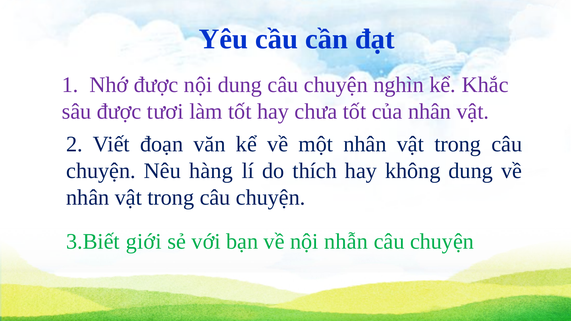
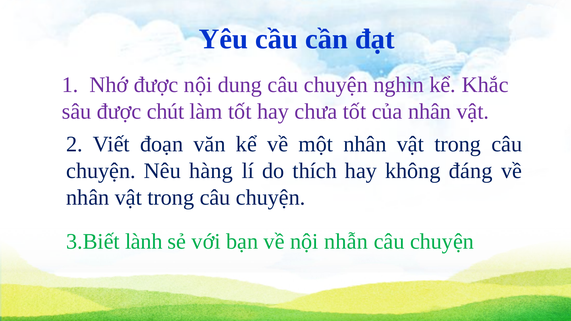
tươi: tươi -> chút
không dung: dung -> đáng
giới: giới -> lành
